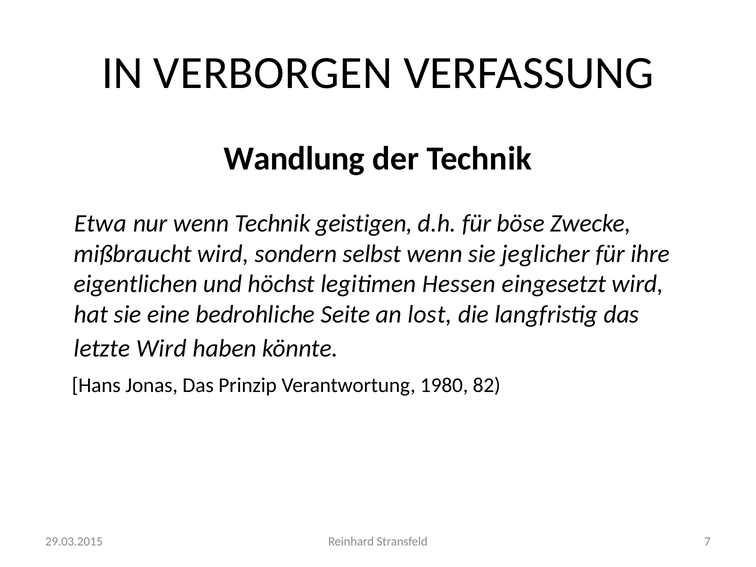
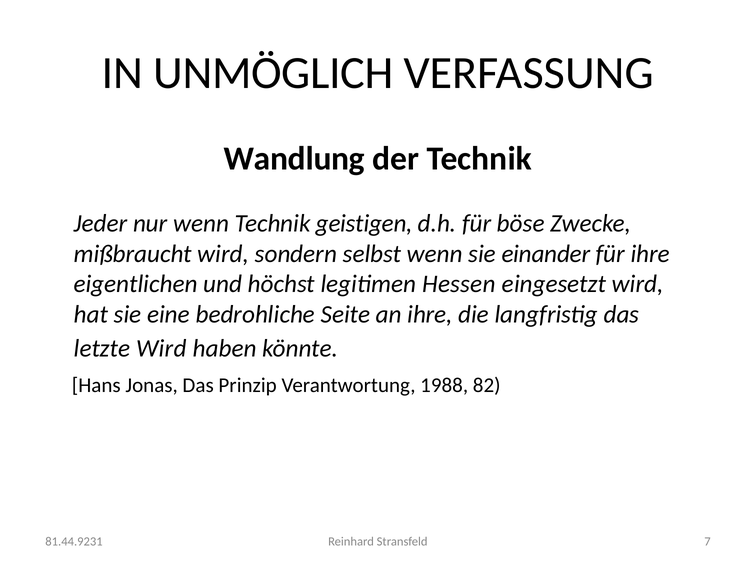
VERBORGEN: VERBORGEN -> UNMÖGLICH
Etwa: Etwa -> Jeder
jeglicher: jeglicher -> einander
an lost: lost -> ihre
1980: 1980 -> 1988
29.03.2015: 29.03.2015 -> 81.44.9231
